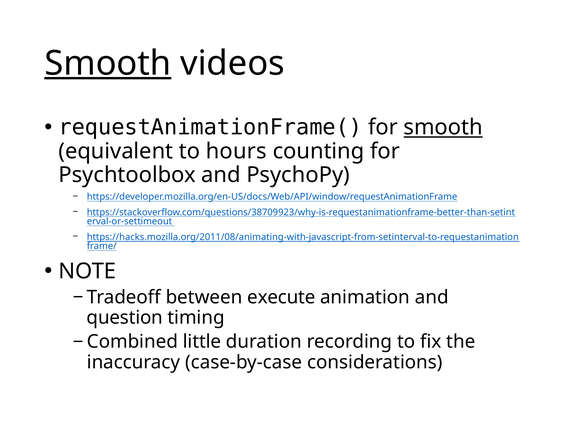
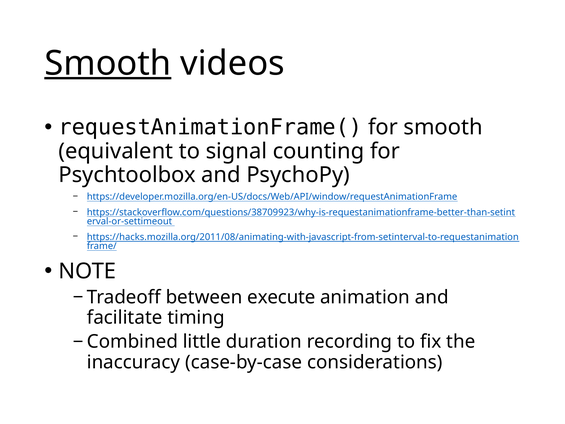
smooth at (443, 127) underline: present -> none
hours: hours -> signal
question: question -> facilitate
